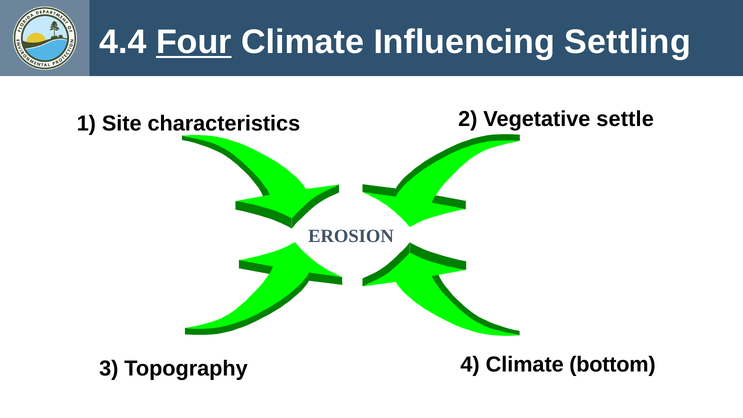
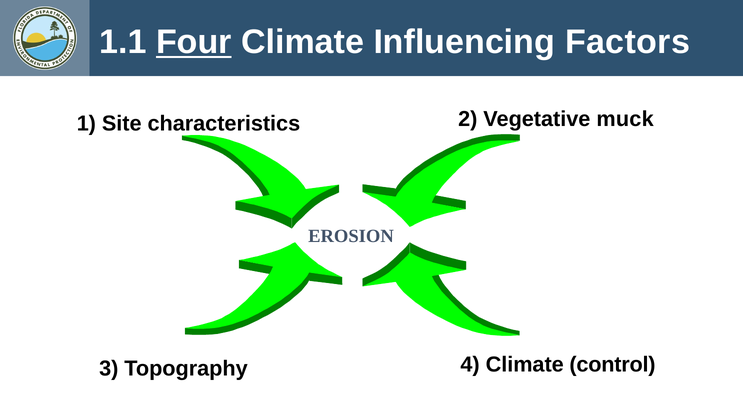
4.4: 4.4 -> 1.1
Settling: Settling -> Factors
settle: settle -> muck
bottom: bottom -> control
